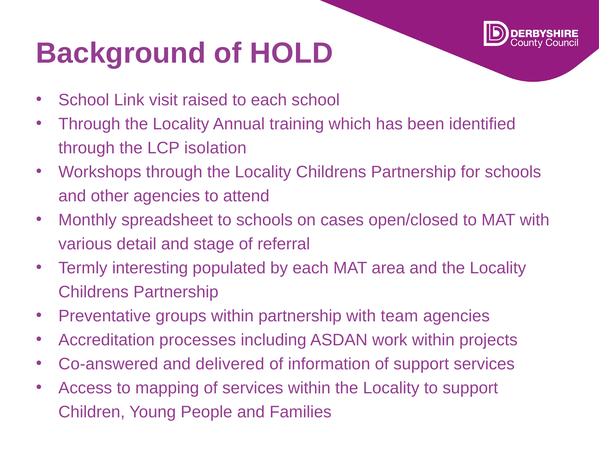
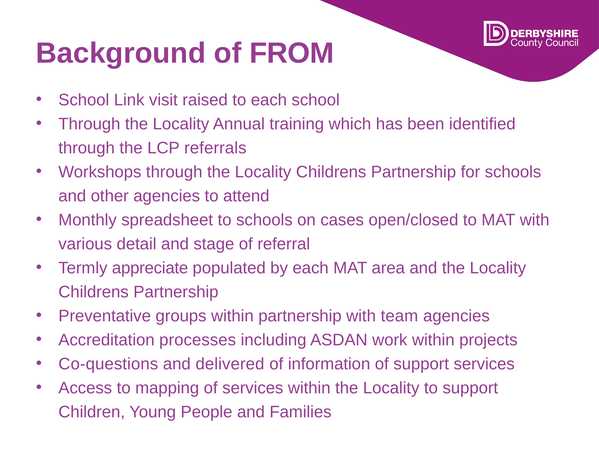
HOLD: HOLD -> FROM
isolation: isolation -> referrals
interesting: interesting -> appreciate
Co-answered: Co-answered -> Co-questions
